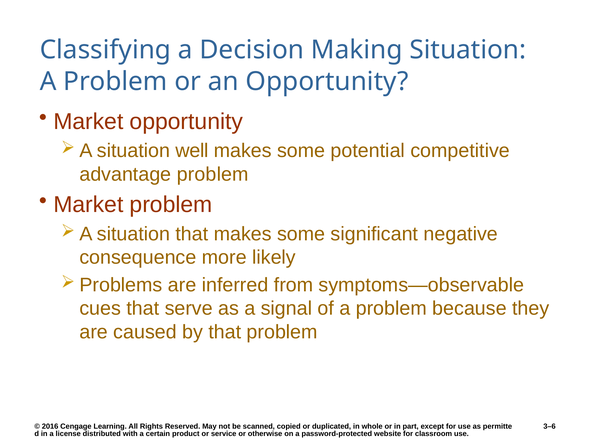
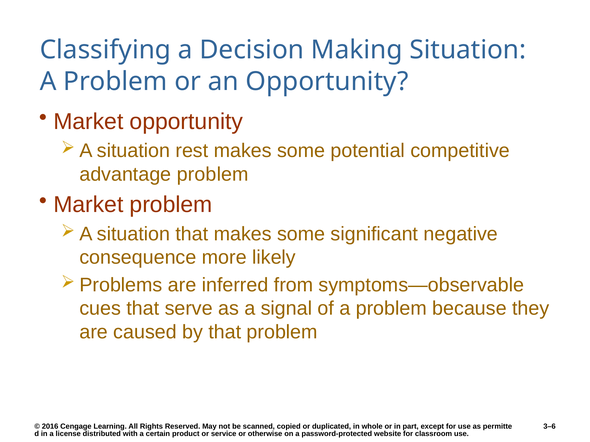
well: well -> rest
